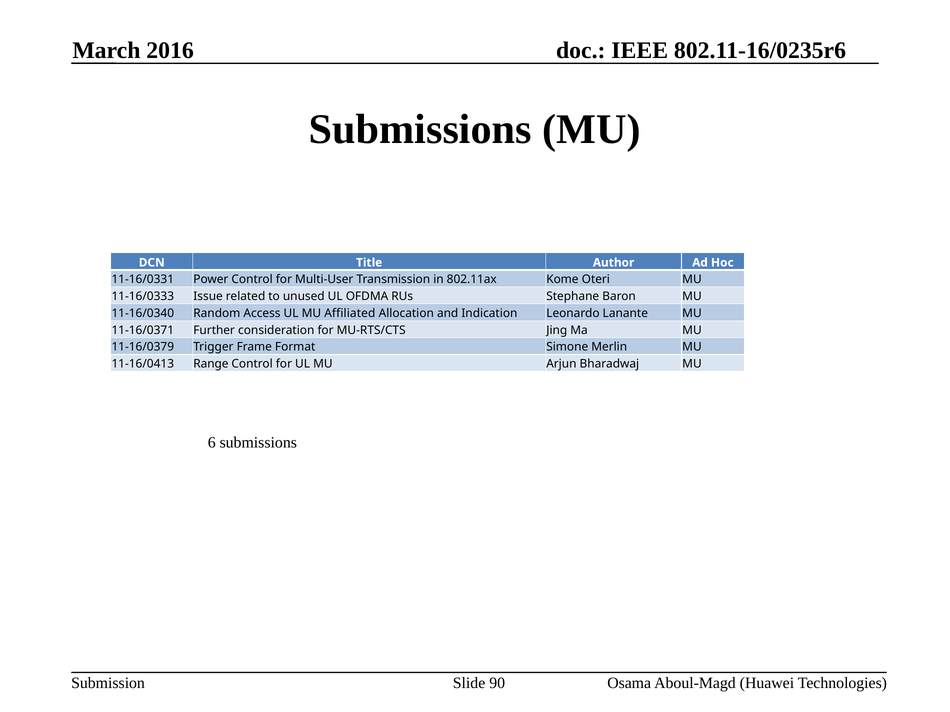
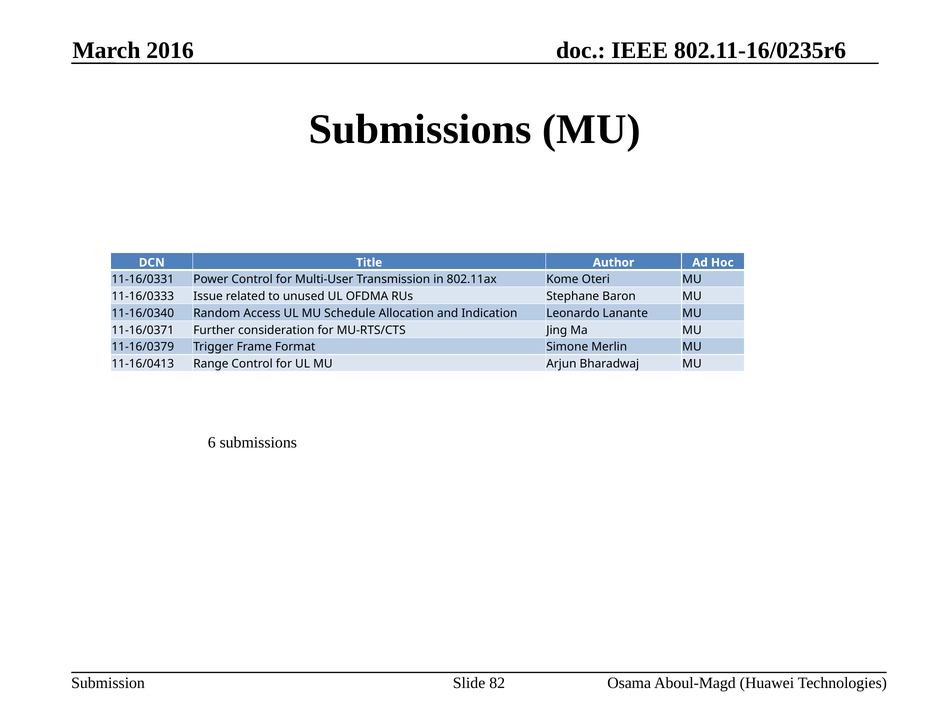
Affiliated: Affiliated -> Schedule
90: 90 -> 82
